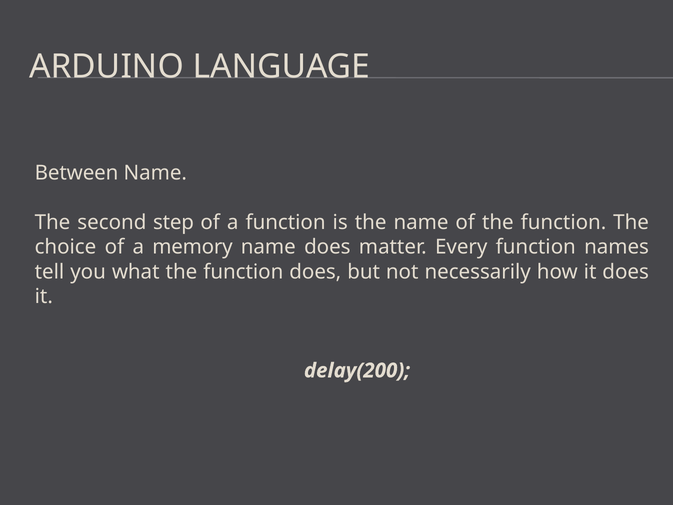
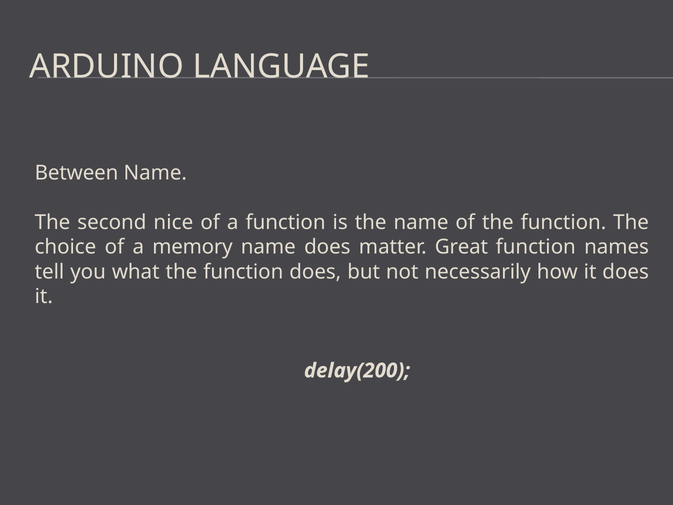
step: step -> nice
Every: Every -> Great
